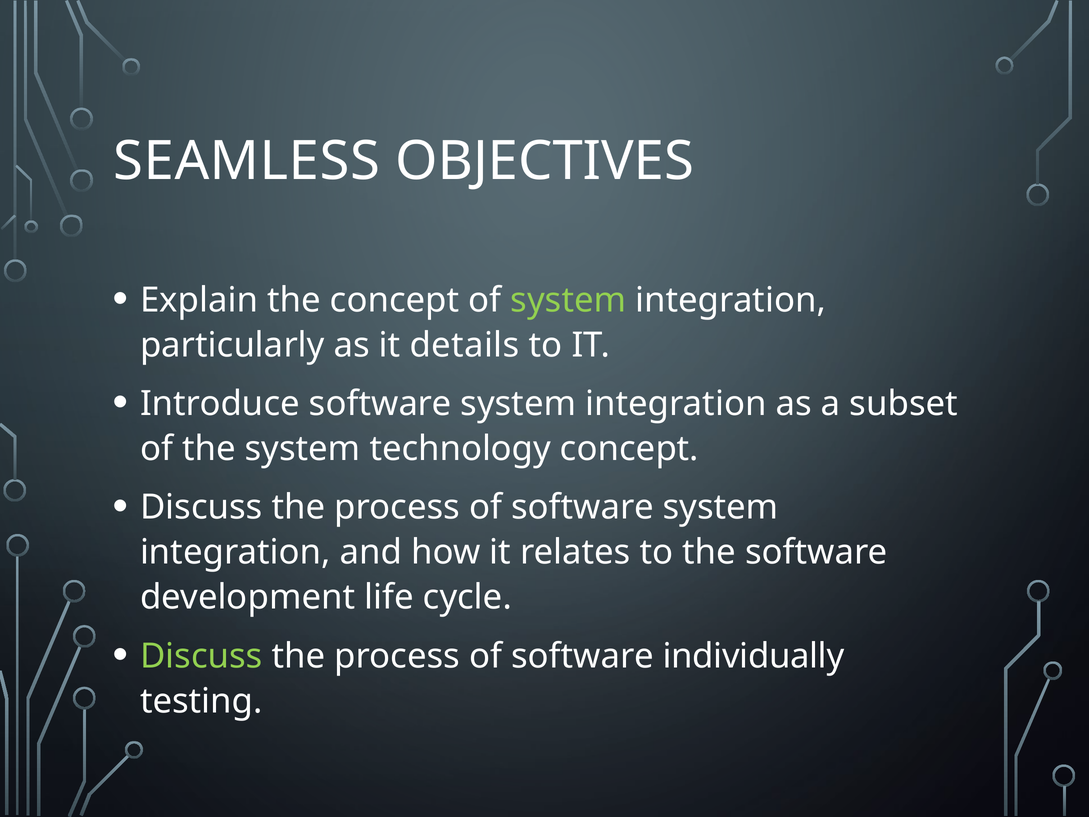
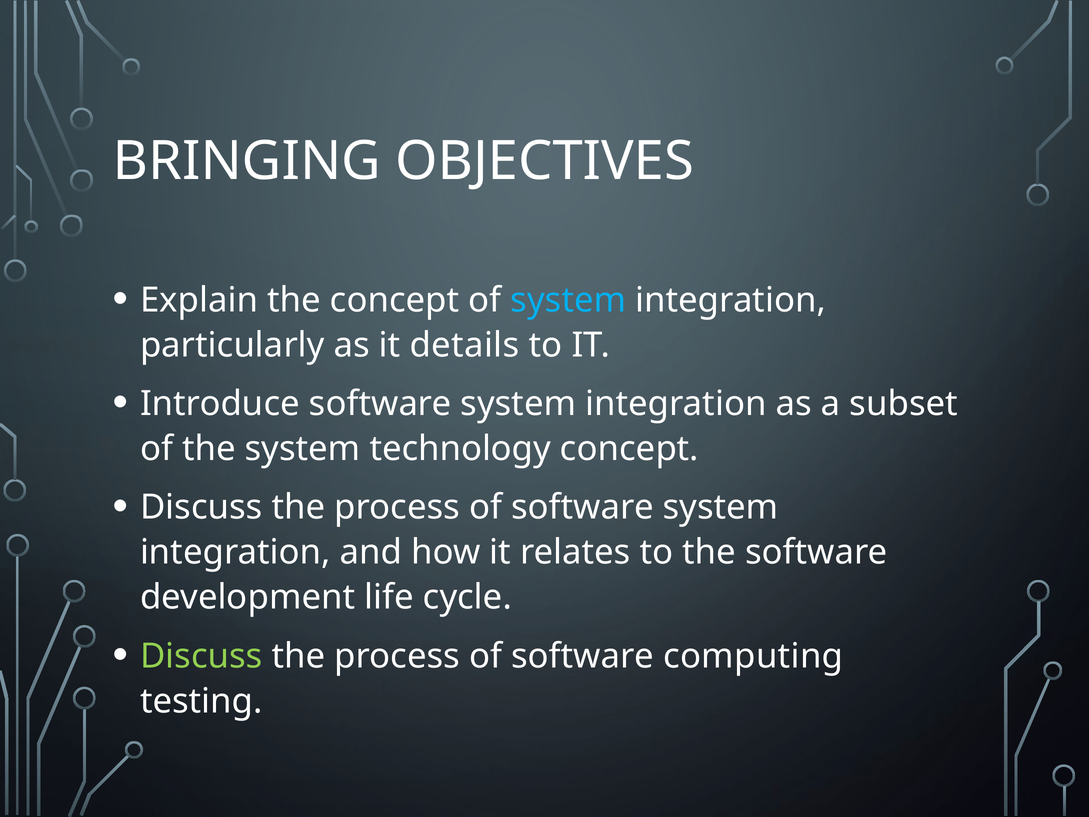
SEAMLESS: SEAMLESS -> BRINGING
system at (568, 300) colour: light green -> light blue
individually: individually -> computing
